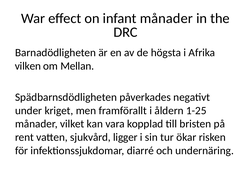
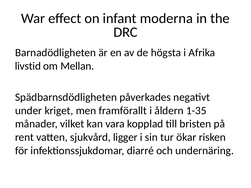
infant månader: månader -> moderna
vilken: vilken -> livstid
1-25: 1-25 -> 1-35
